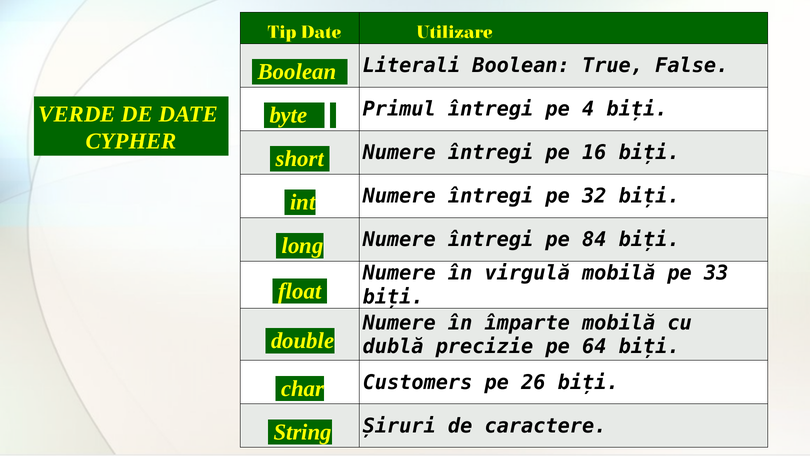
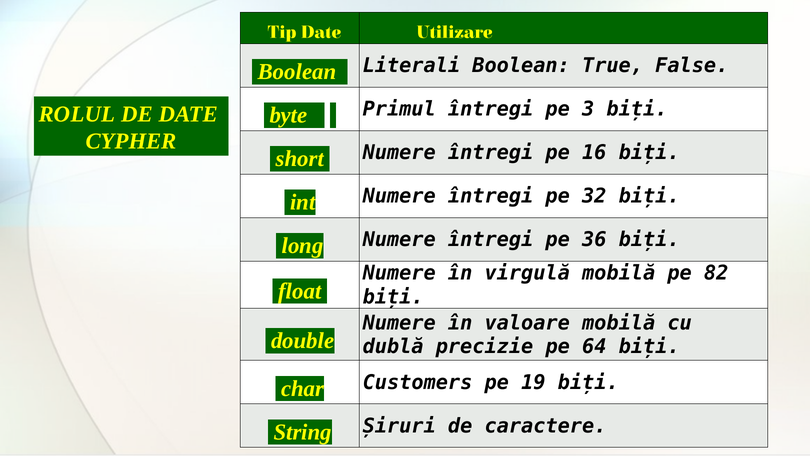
VERDE: VERDE -> ROLUL
4: 4 -> 3
84: 84 -> 36
33: 33 -> 82
împarte: împarte -> valoare
26: 26 -> 19
